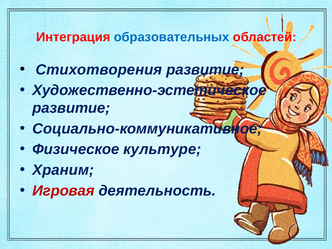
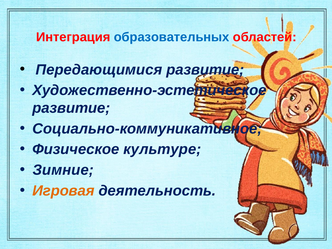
Стихотворения: Стихотворения -> Передающимися
Храним: Храним -> Зимние
Игровая colour: red -> orange
